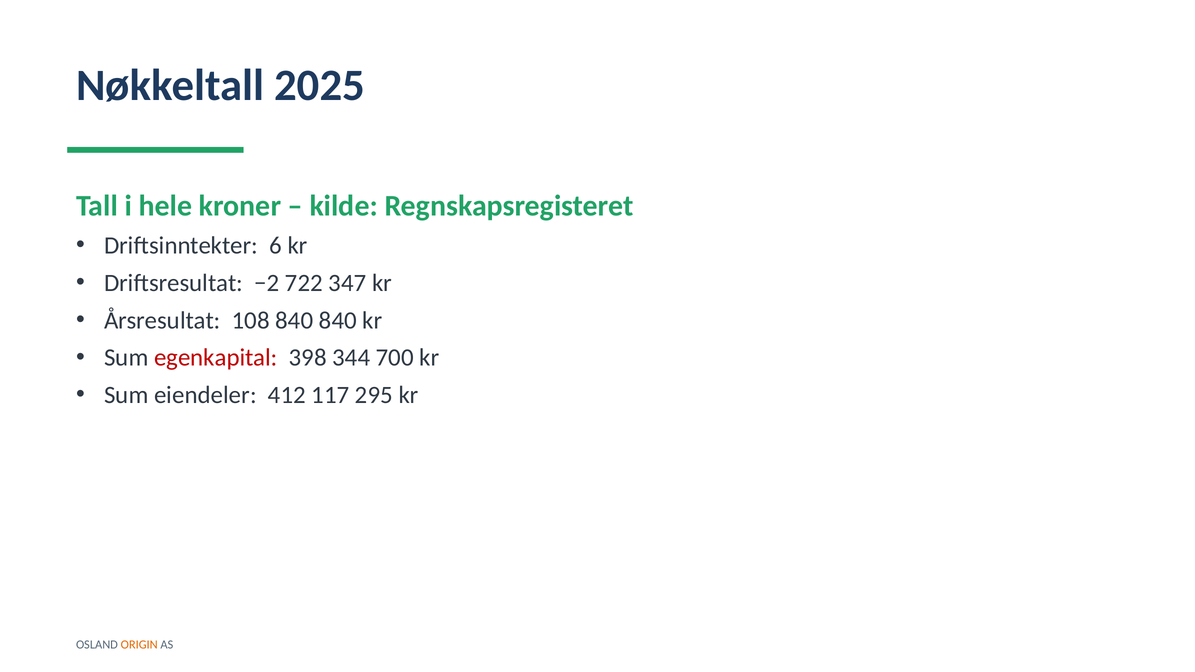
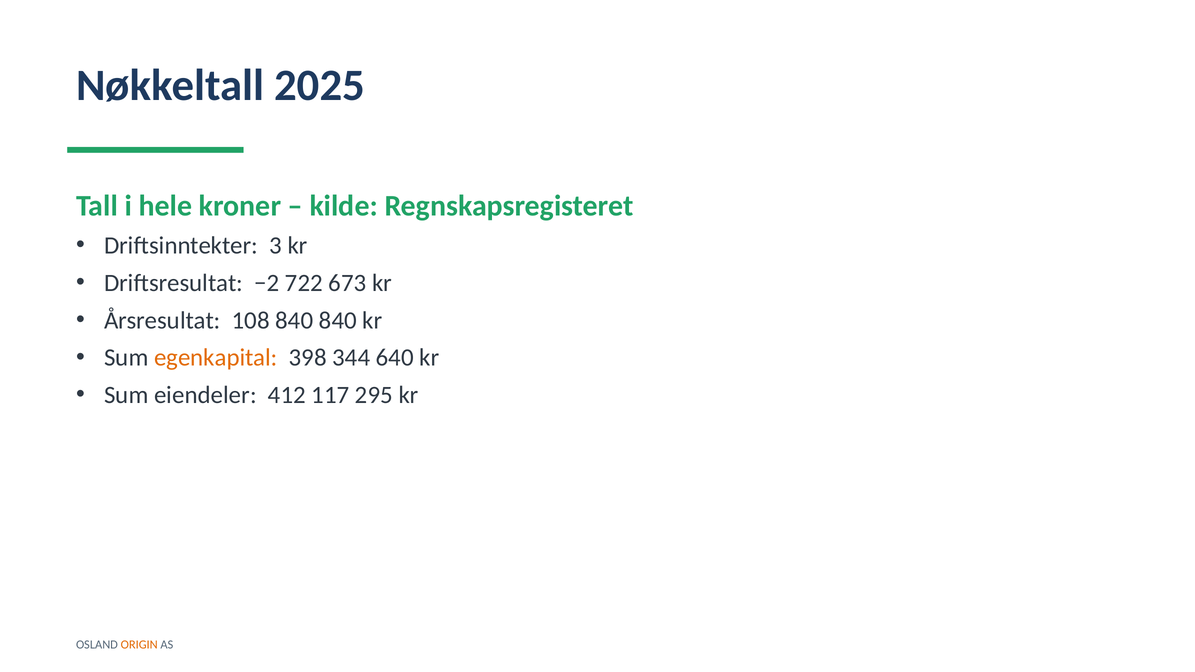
6: 6 -> 3
347: 347 -> 673
egenkapital colour: red -> orange
700: 700 -> 640
